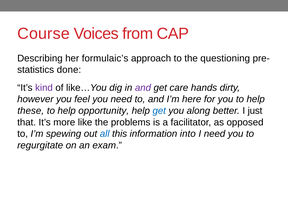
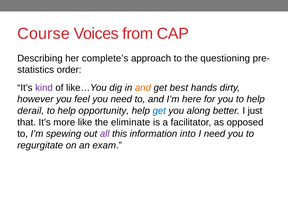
formulaic’s: formulaic’s -> complete’s
done: done -> order
and at (143, 88) colour: purple -> orange
care: care -> best
these: these -> derail
problems: problems -> eliminate
all colour: blue -> purple
